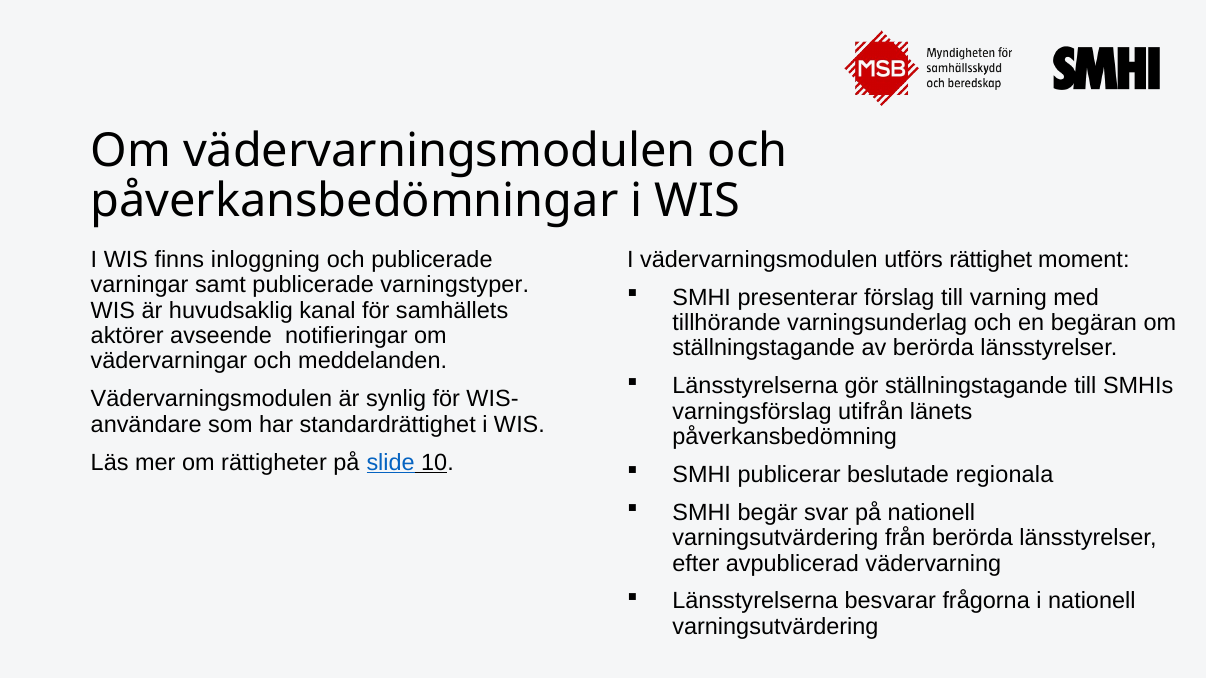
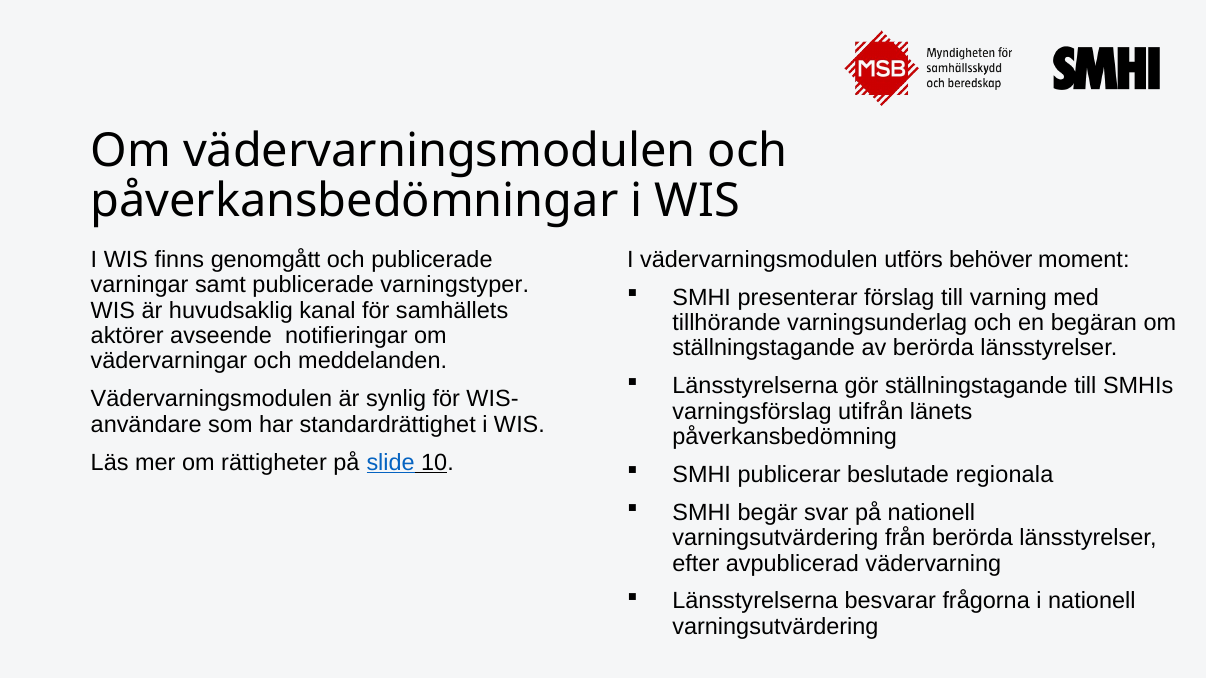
rättighet: rättighet -> behöver
inloggning: inloggning -> genomgått
